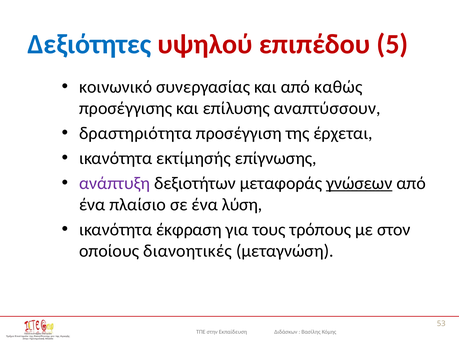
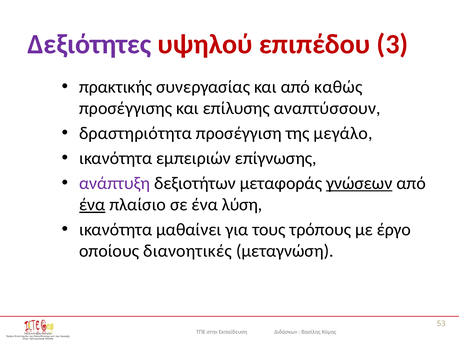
Δεξιότητες colour: blue -> purple
5: 5 -> 3
κοινωνικό: κοινωνικό -> πρακτικής
έρχεται: έρχεται -> μεγάλο
εκτίμησής: εκτίμησής -> εμπειριών
ένα at (92, 205) underline: none -> present
έκφραση: έκφραση -> μαθαίνει
στον: στον -> έργο
